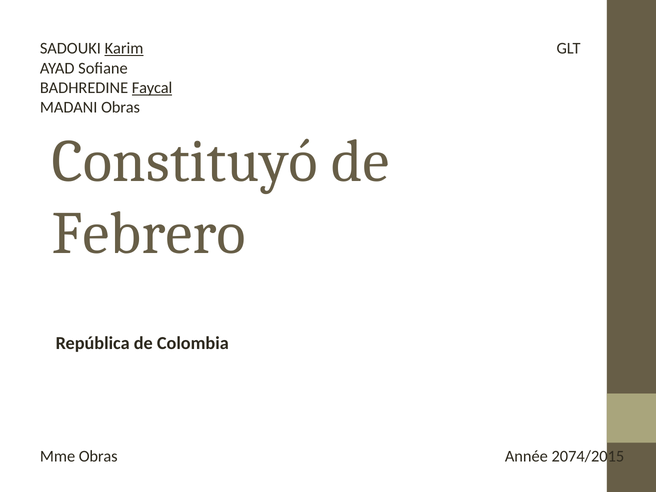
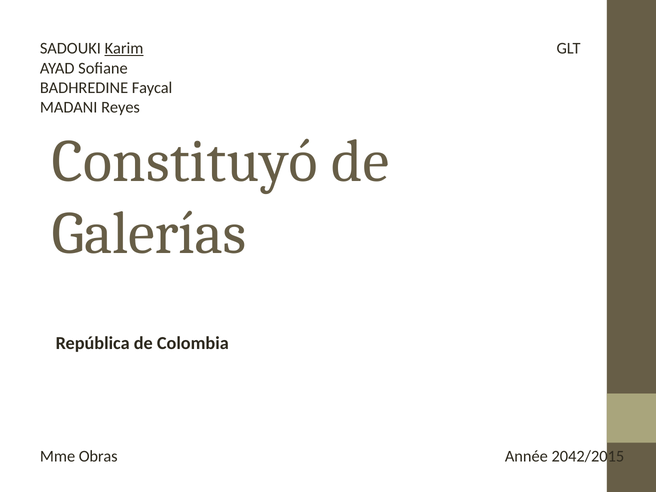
Faycal underline: present -> none
MADANI Obras: Obras -> Reyes
Febrero: Febrero -> Galerías
2074/2015: 2074/2015 -> 2042/2015
